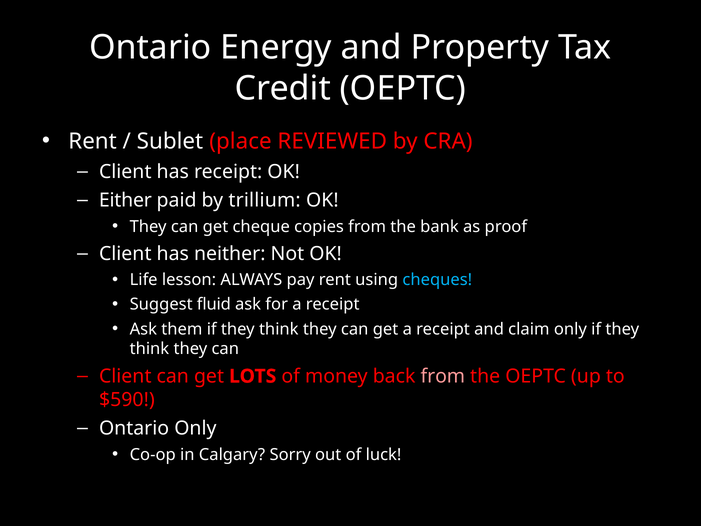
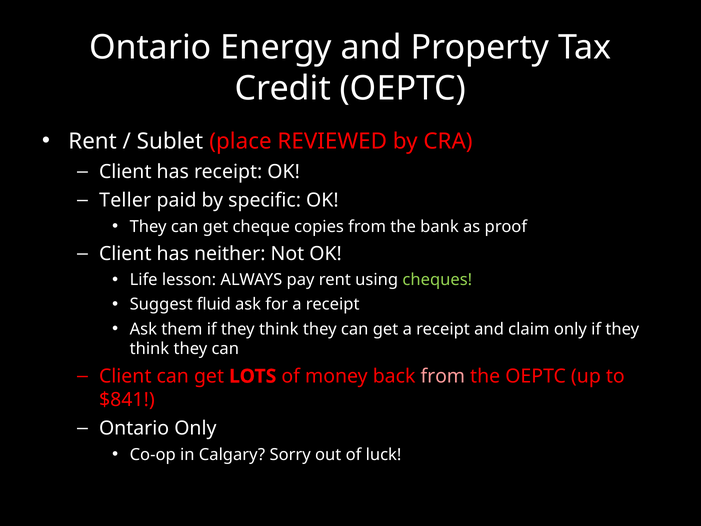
Either: Either -> Teller
trillium: trillium -> specific
cheques colour: light blue -> light green
$590: $590 -> $841
